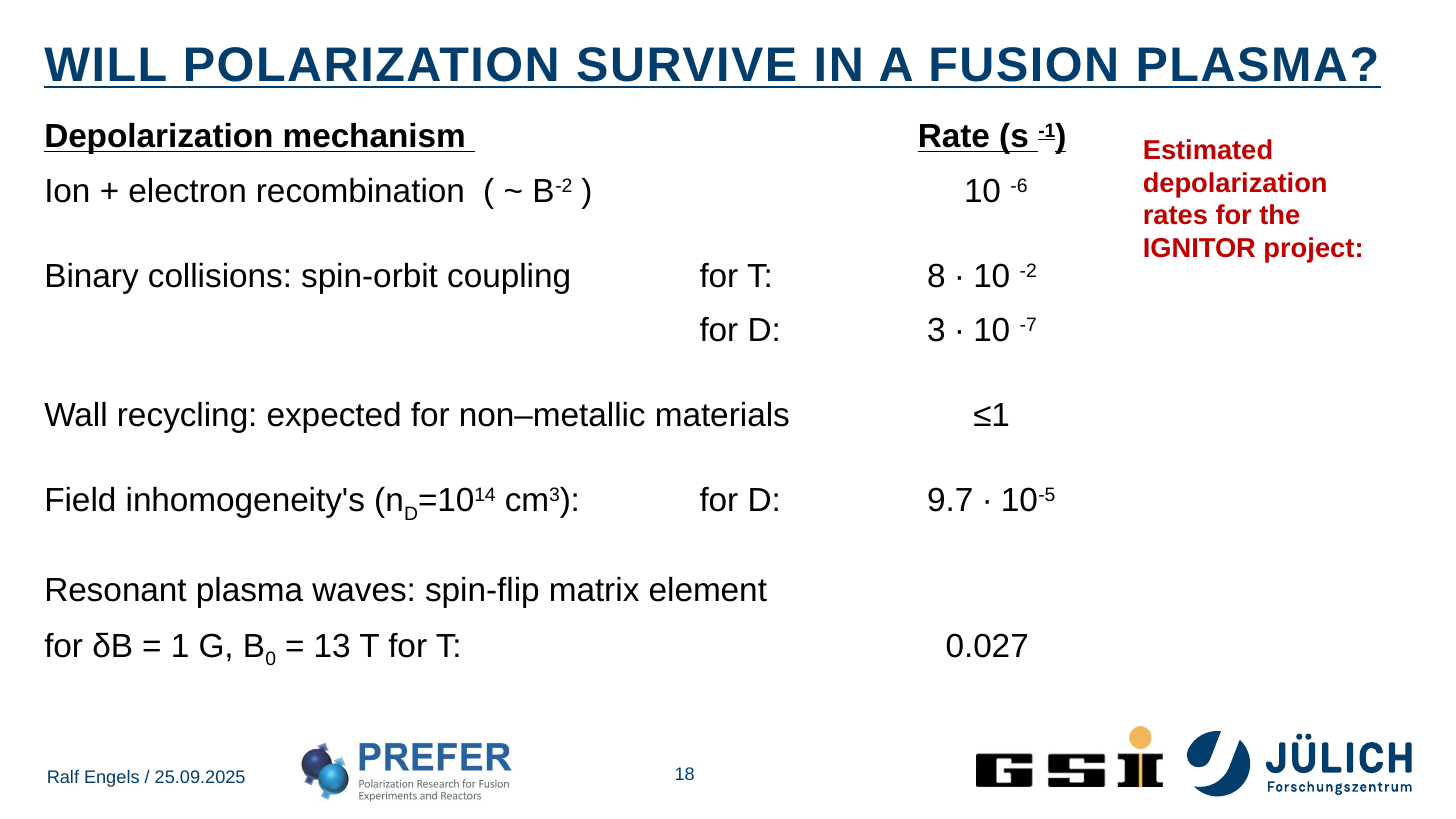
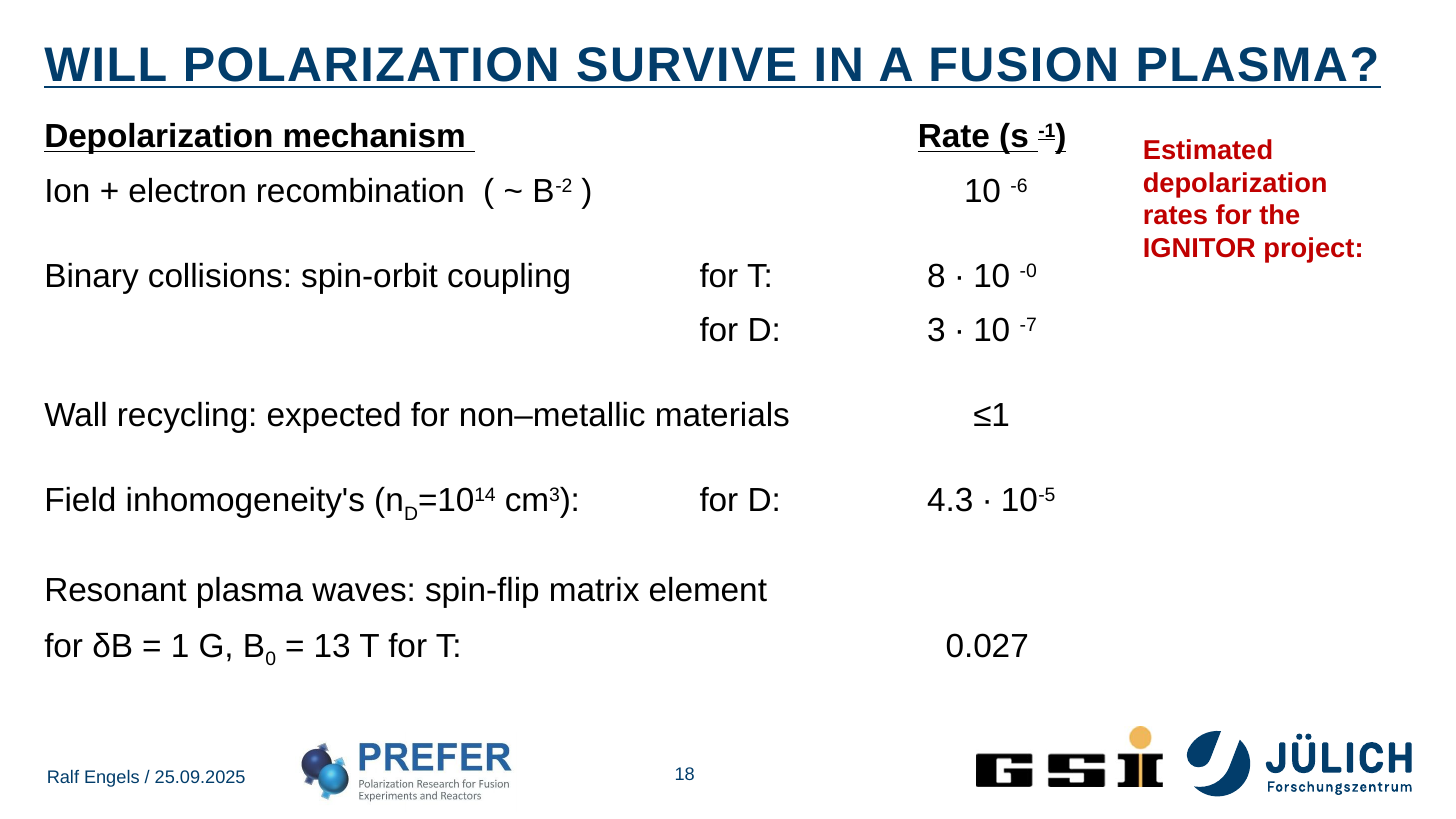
-2: -2 -> -0
9.7: 9.7 -> 4.3
